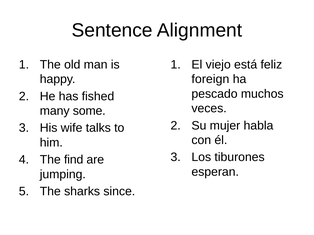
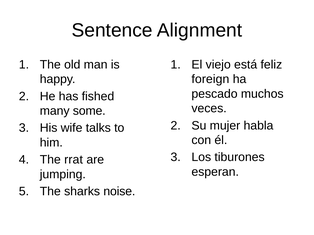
find: find -> rrat
since: since -> noise
